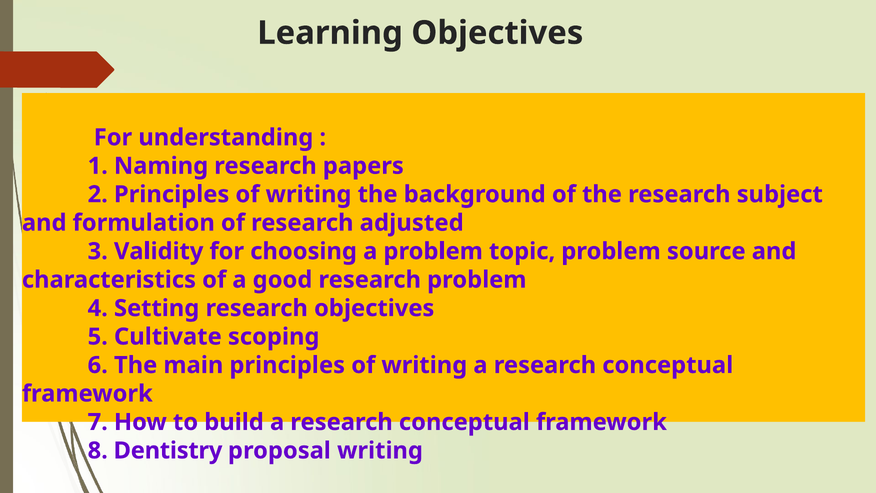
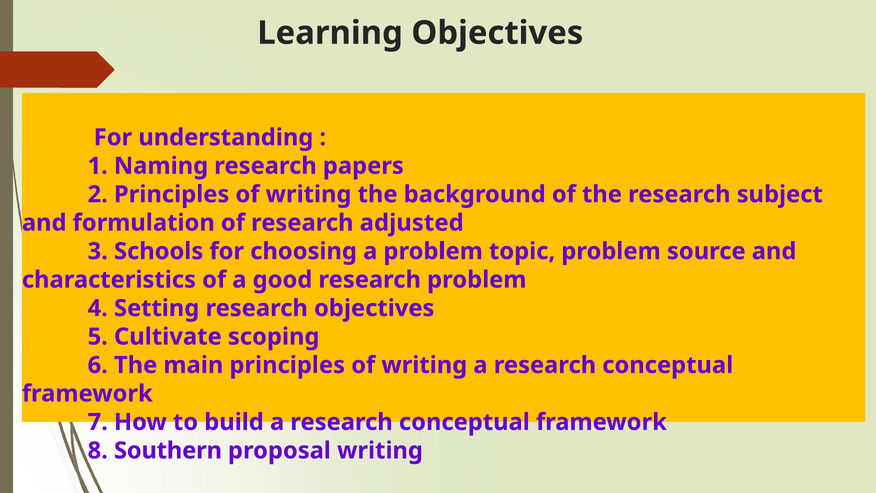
Validity: Validity -> Schools
Dentistry: Dentistry -> Southern
